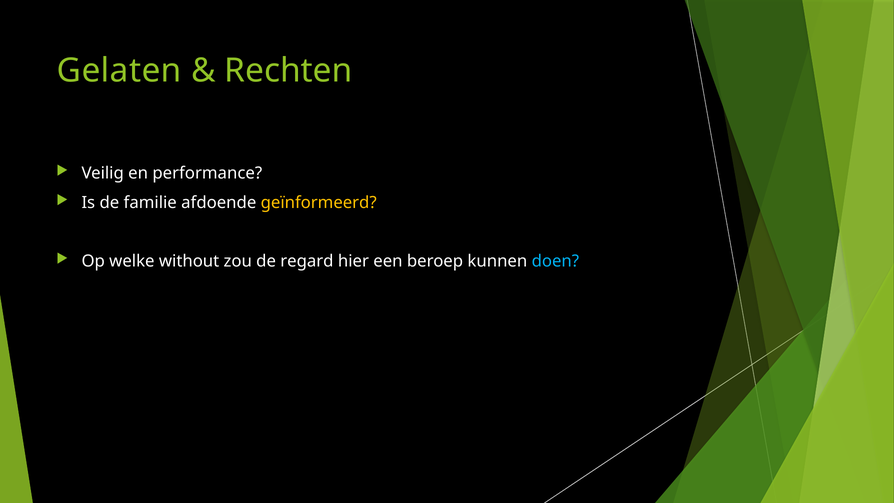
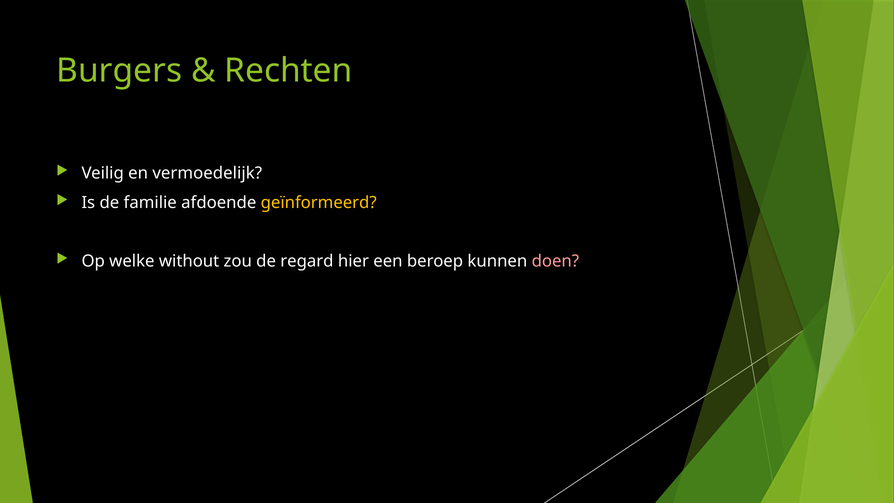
Gelaten: Gelaten -> Burgers
performance: performance -> vermoedelijk
doen colour: light blue -> pink
